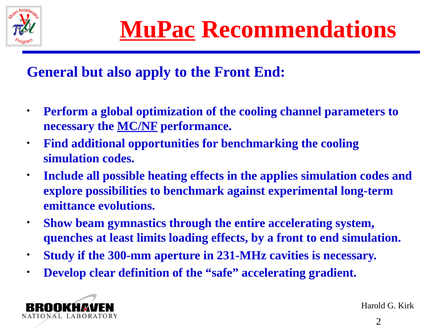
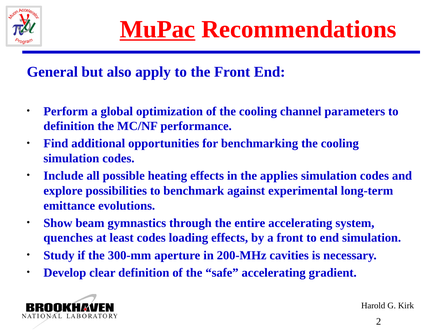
necessary at (69, 126): necessary -> definition
MC/NF underline: present -> none
least limits: limits -> codes
231-MHz: 231-MHz -> 200-MHz
